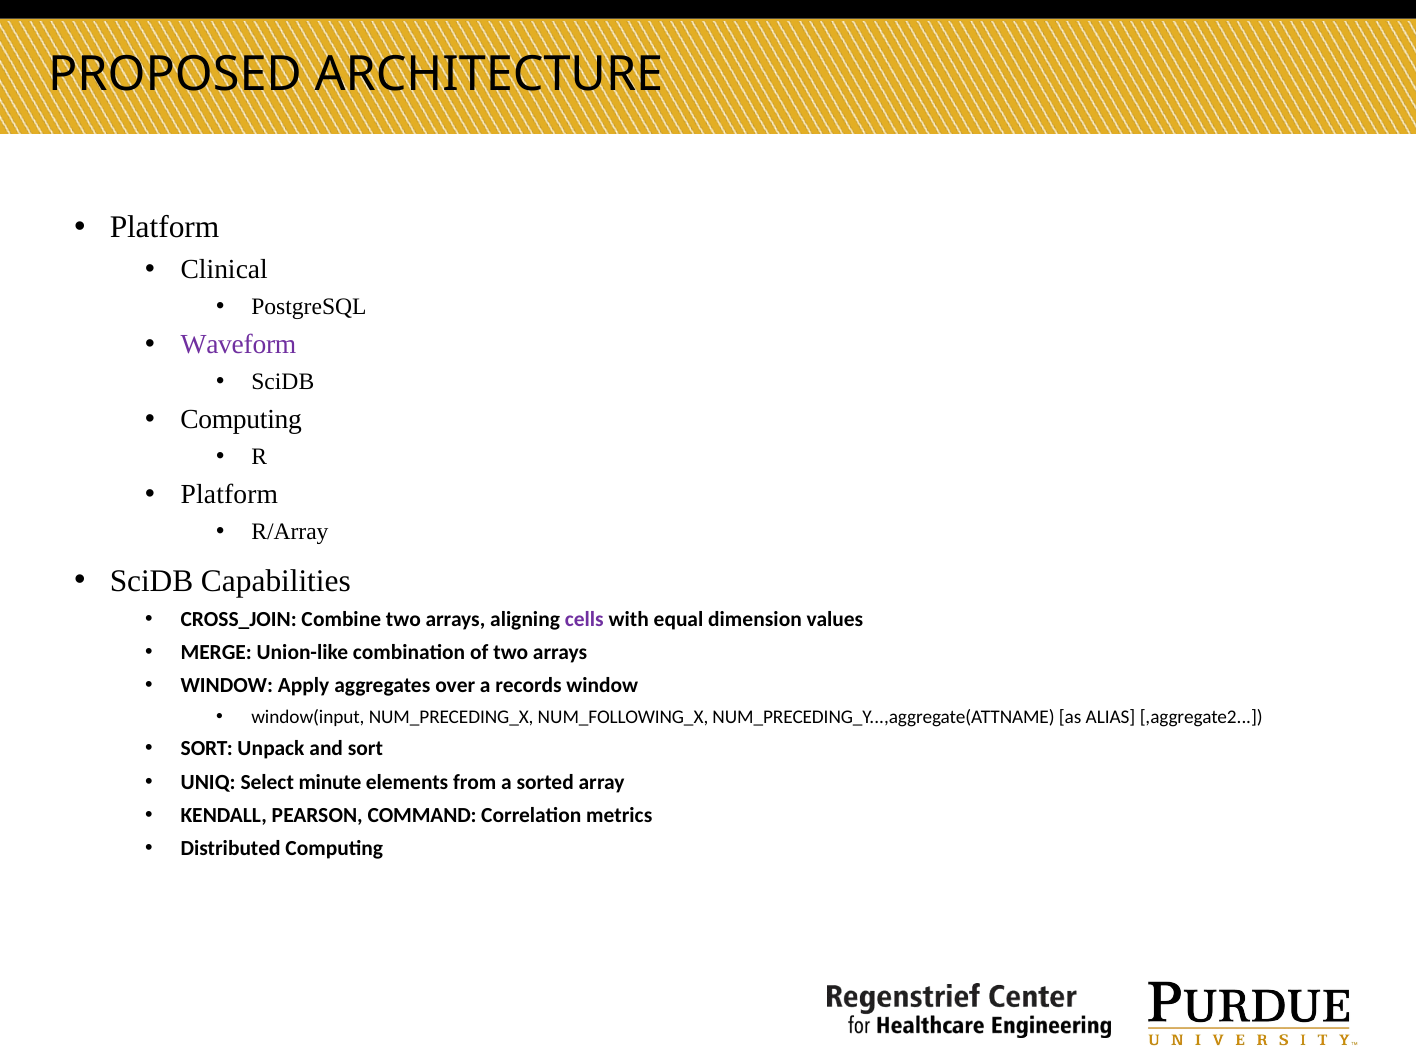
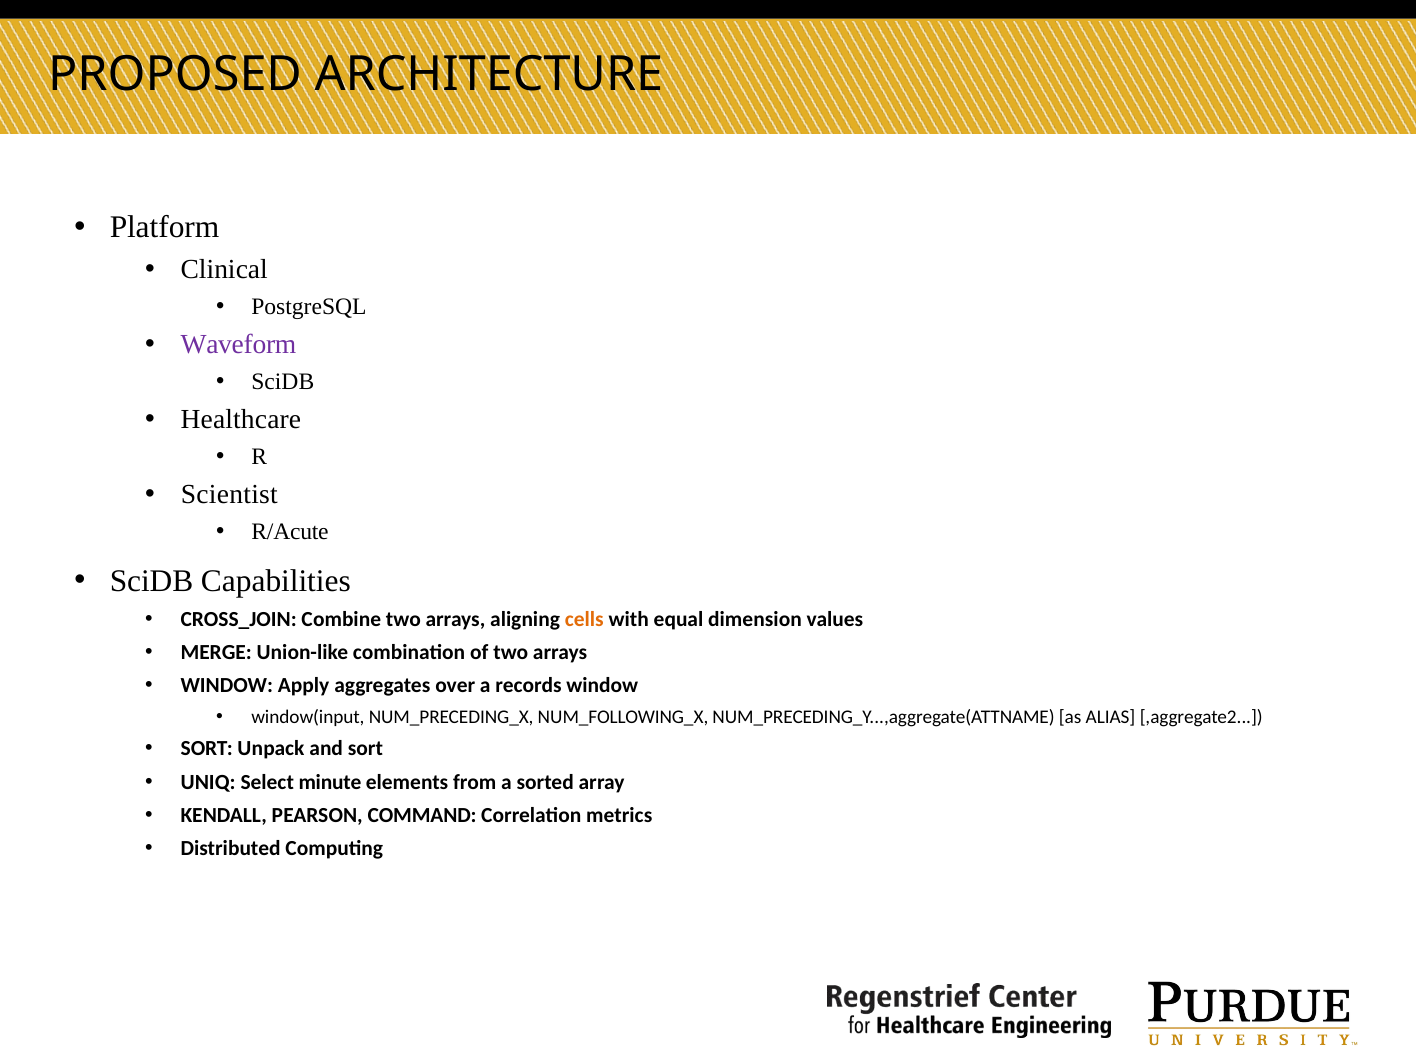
Computing at (241, 419): Computing -> Healthcare
Platform at (229, 494): Platform -> Scientist
R/Array: R/Array -> R/Acute
cells colour: purple -> orange
